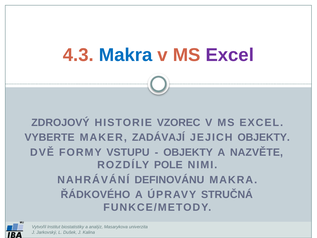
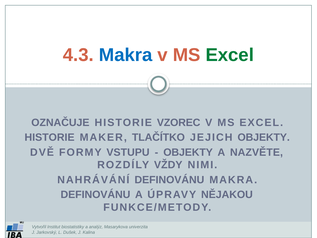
Excel at (230, 55) colour: purple -> green
ZDROJOVÝ: ZDROJOVÝ -> OZNAČUJE
VYBERTE at (50, 137): VYBERTE -> HISTORIE
ZADÁVAJÍ: ZADÁVAJÍ -> TLAČÍTKO
POLE: POLE -> VŽDY
ŘÁDKOVÉHO at (95, 194): ŘÁDKOVÉHO -> DEFINOVÁNU
STRUČNÁ: STRUČNÁ -> NĚJAKOU
